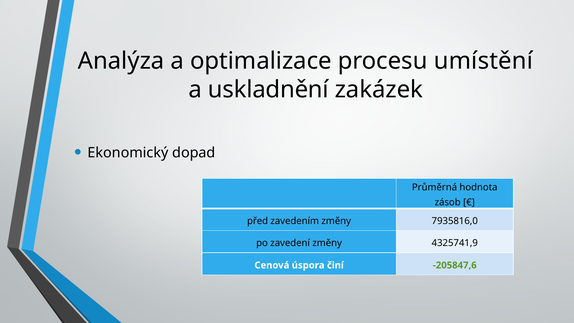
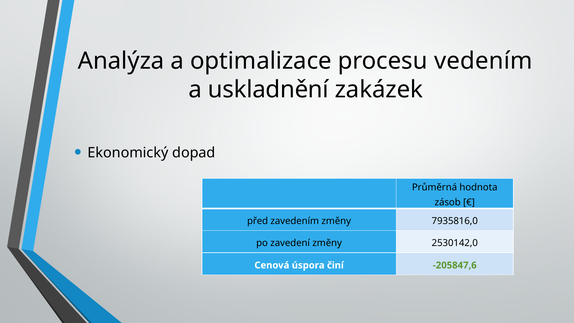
umístění: umístění -> vedením
4325741,9: 4325741,9 -> 2530142,0
